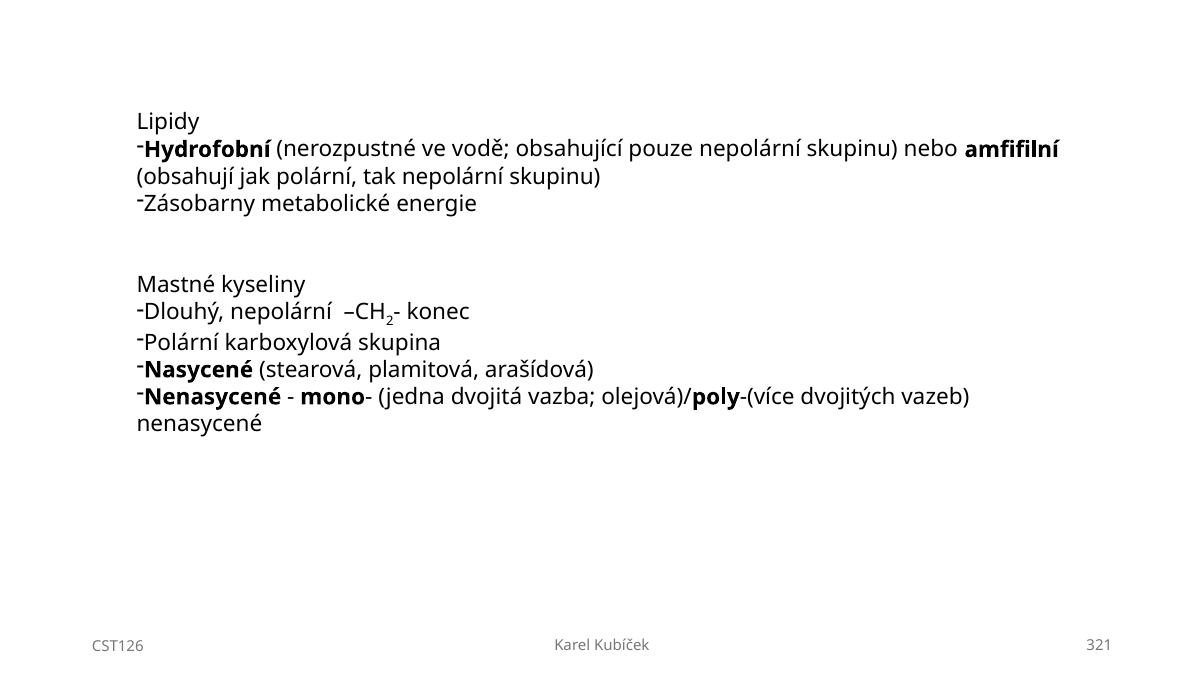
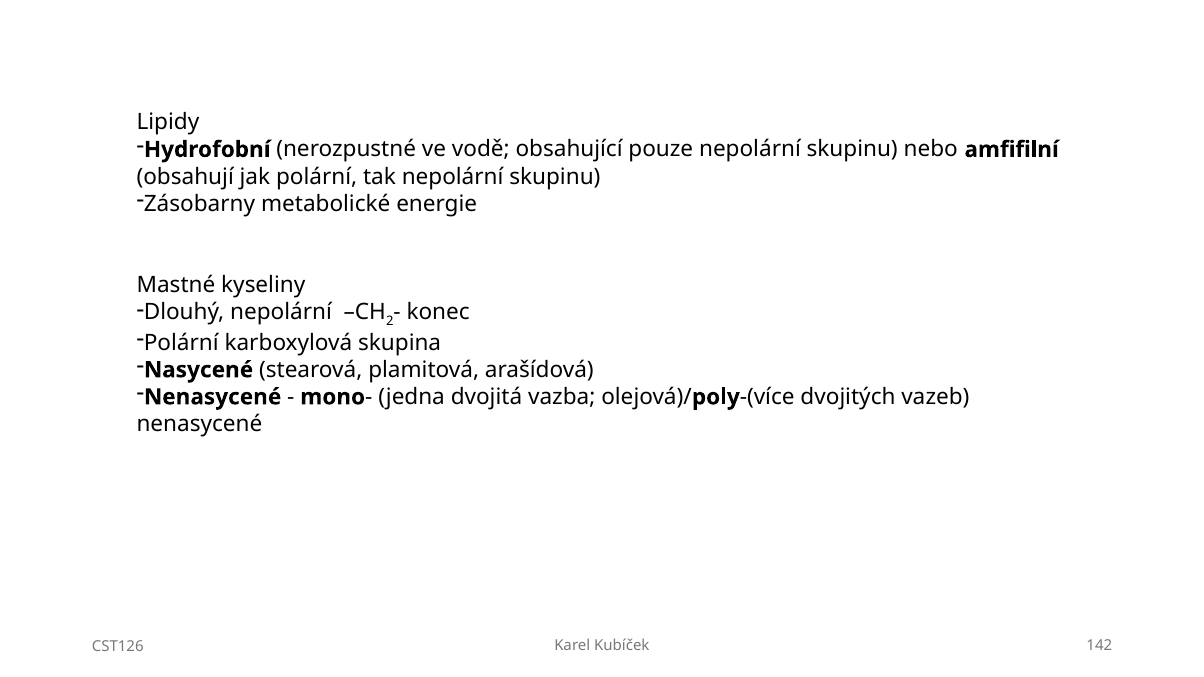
321: 321 -> 142
